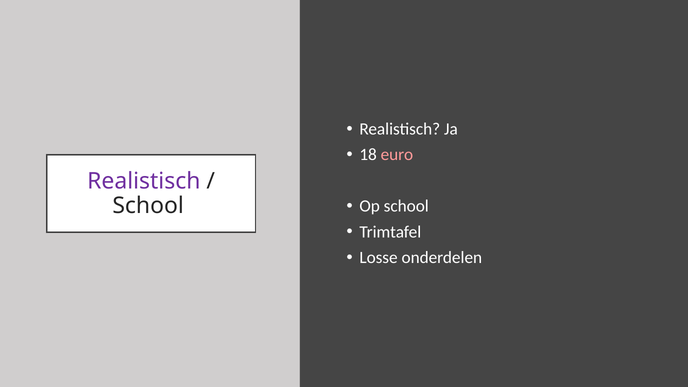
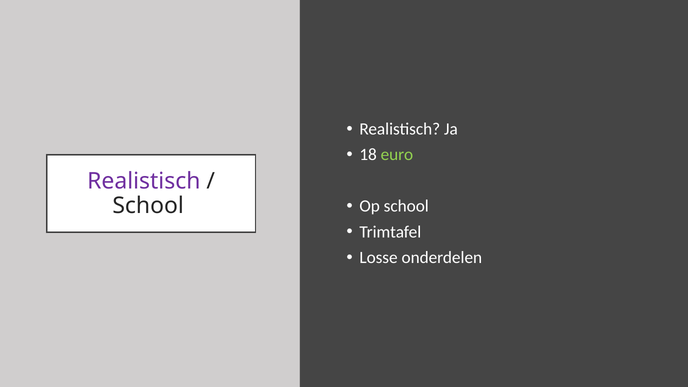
euro colour: pink -> light green
